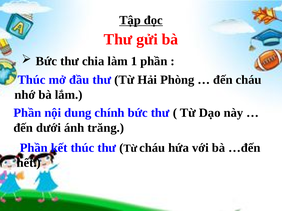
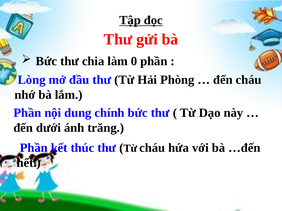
1: 1 -> 0
Thúc at (32, 80): Thúc -> Lòng
